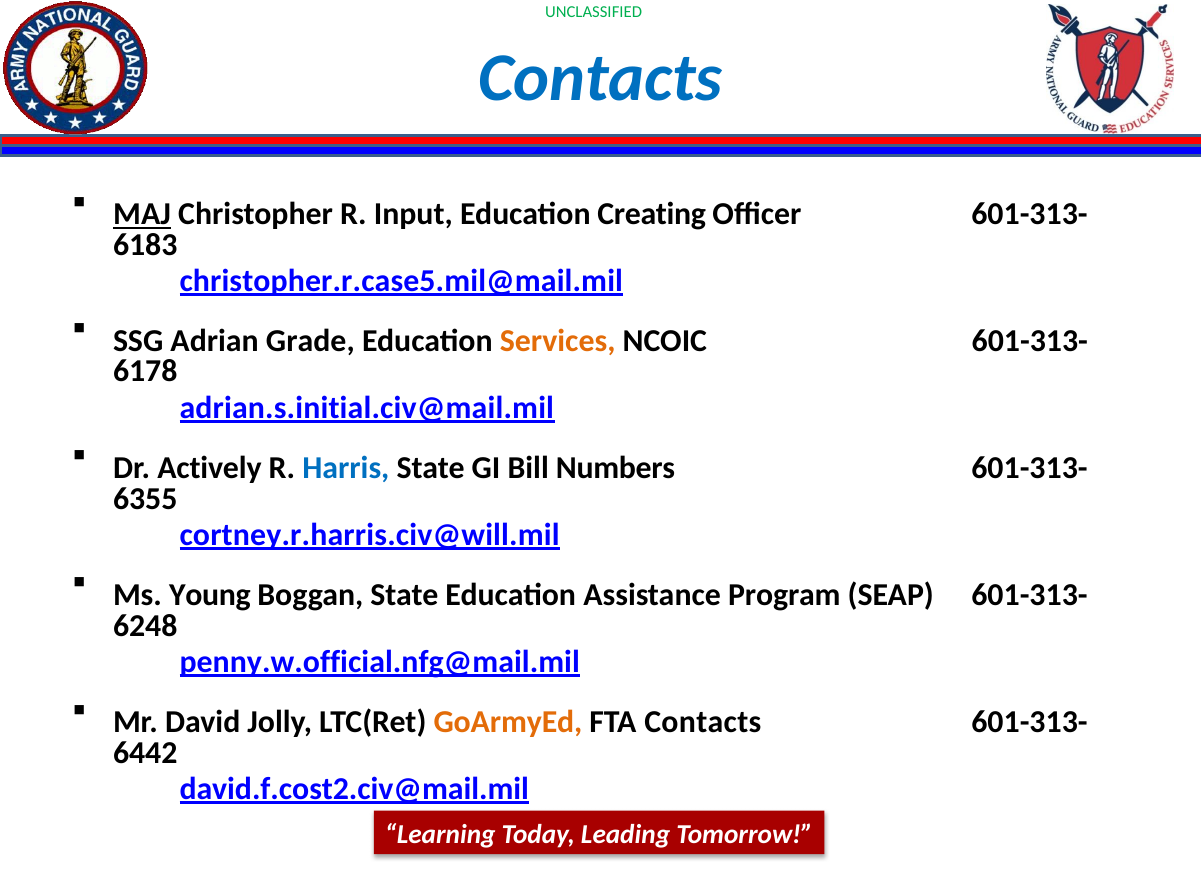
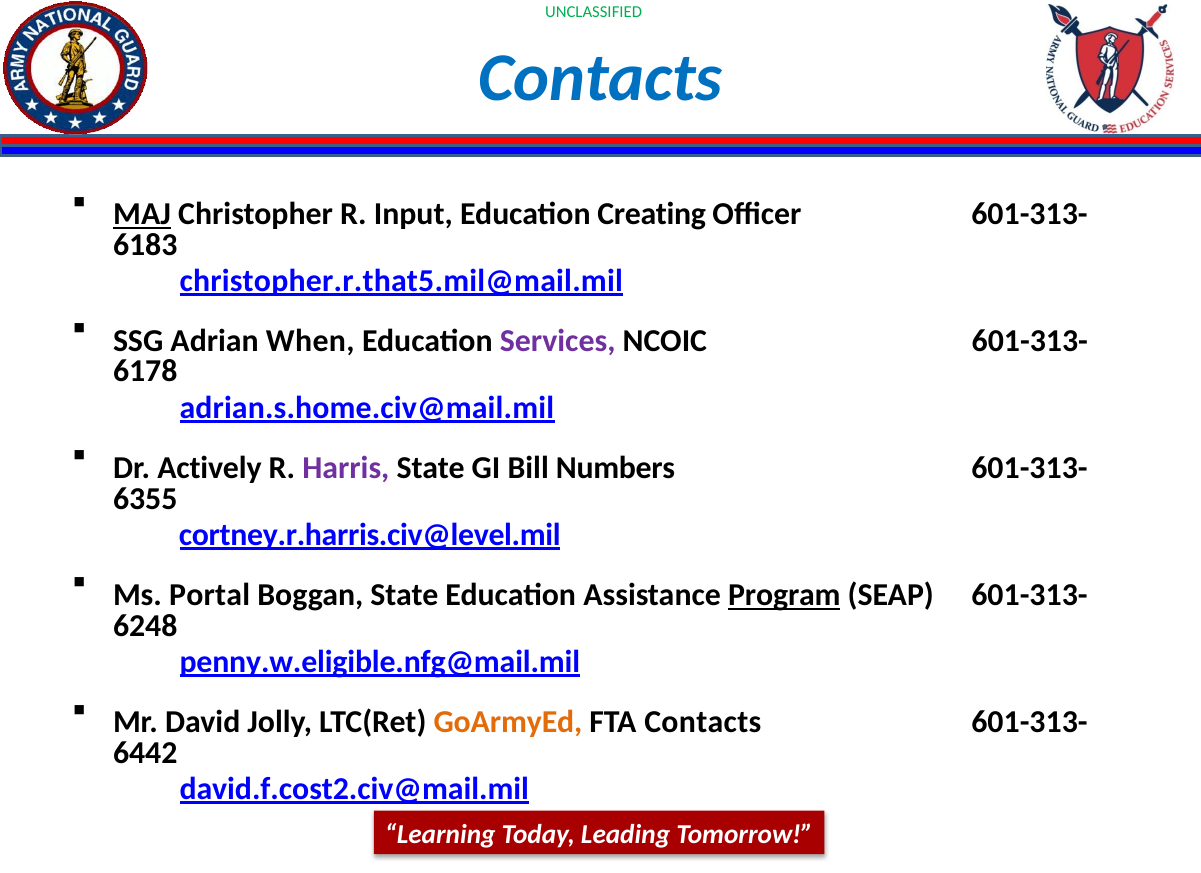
christopher.r.case5.mil@mail.mil: christopher.r.case5.mil@mail.mil -> christopher.r.that5.mil@mail.mil
Grade: Grade -> When
Services colour: orange -> purple
adrian.s.initial.civ@mail.mil: adrian.s.initial.civ@mail.mil -> adrian.s.home.civ@mail.mil
Harris colour: blue -> purple
cortney.r.harris.civ@will.mil: cortney.r.harris.civ@will.mil -> cortney.r.harris.civ@level.mil
Young: Young -> Portal
Program underline: none -> present
penny.w.official.nfg@mail.mil: penny.w.official.nfg@mail.mil -> penny.w.eligible.nfg@mail.mil
